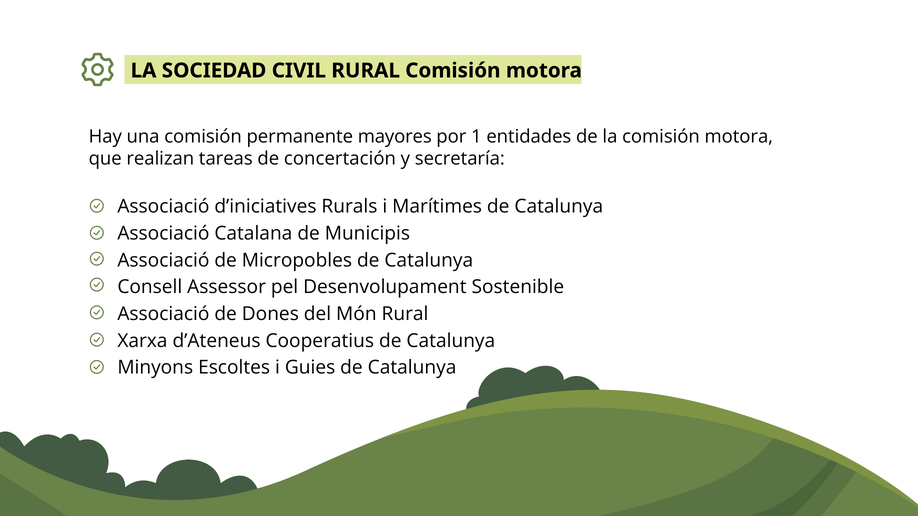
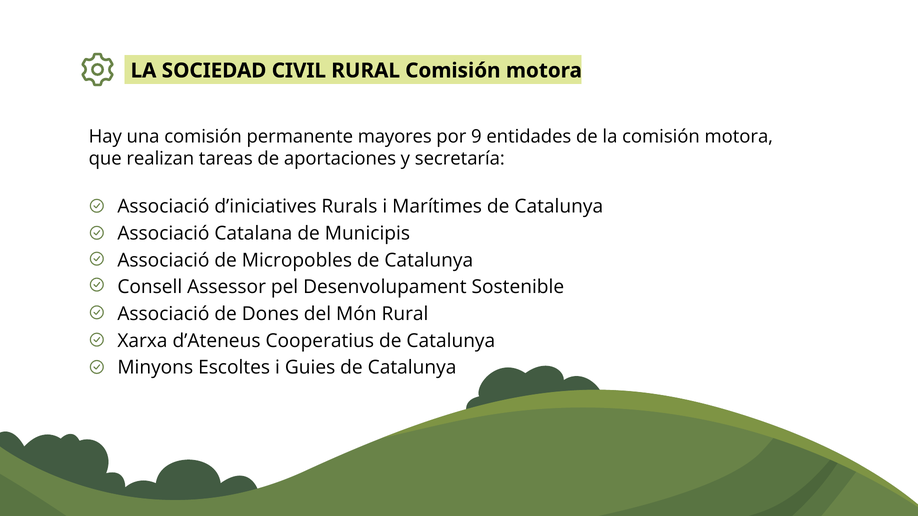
1: 1 -> 9
concertación: concertación -> aportaciones
